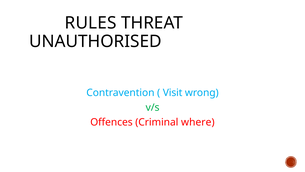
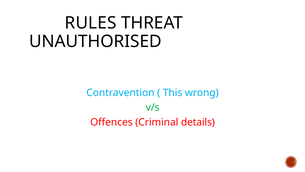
Visit: Visit -> This
where: where -> details
